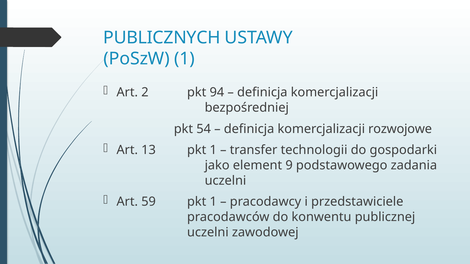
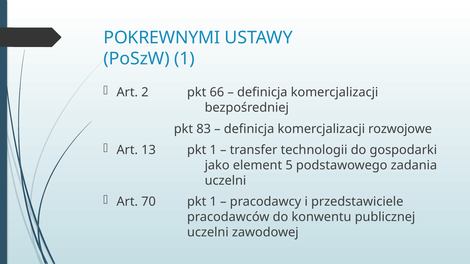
PUBLICZNYCH: PUBLICZNYCH -> POKREWNYMI
94: 94 -> 66
54: 54 -> 83
9: 9 -> 5
59: 59 -> 70
